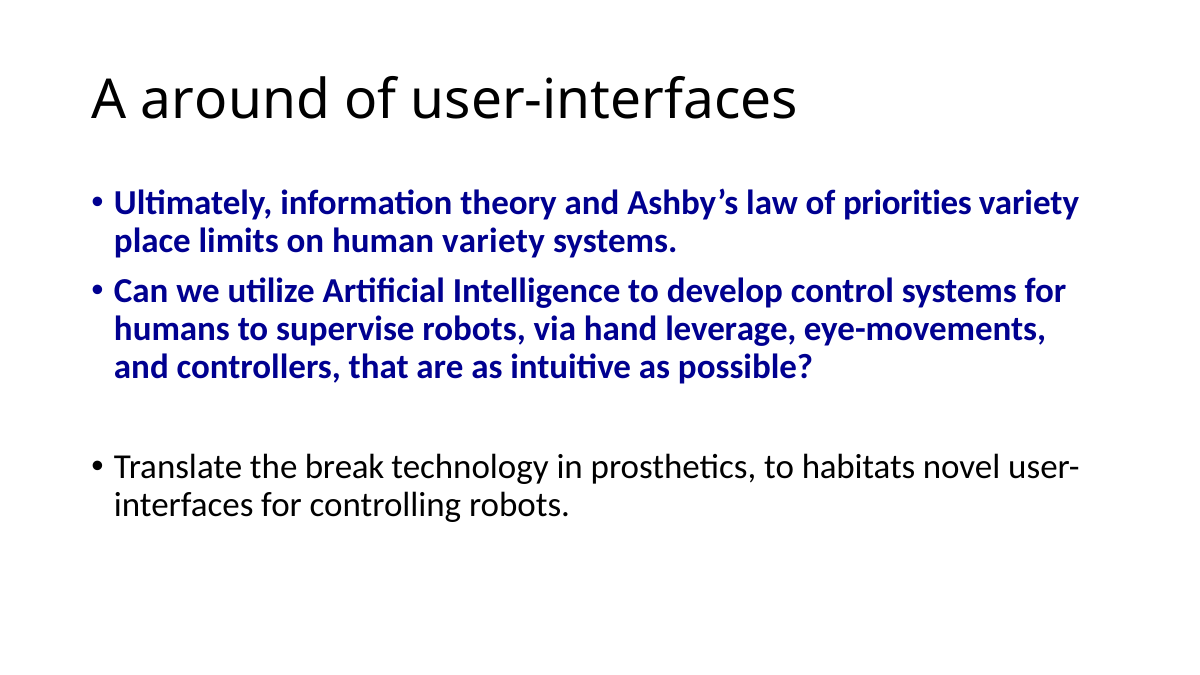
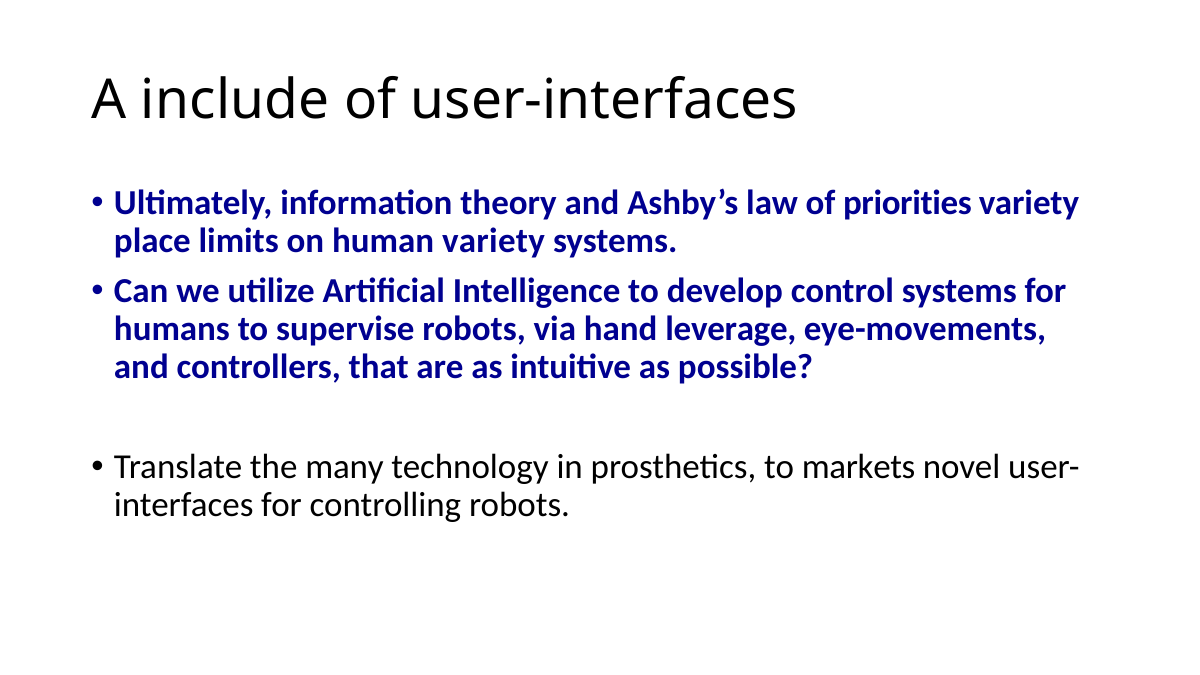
around: around -> include
break: break -> many
habitats: habitats -> markets
